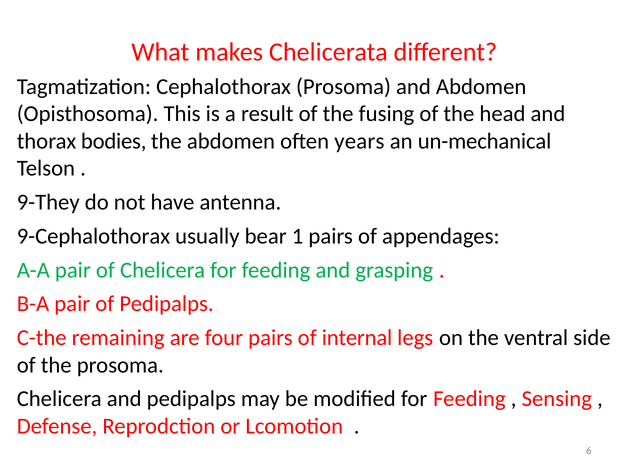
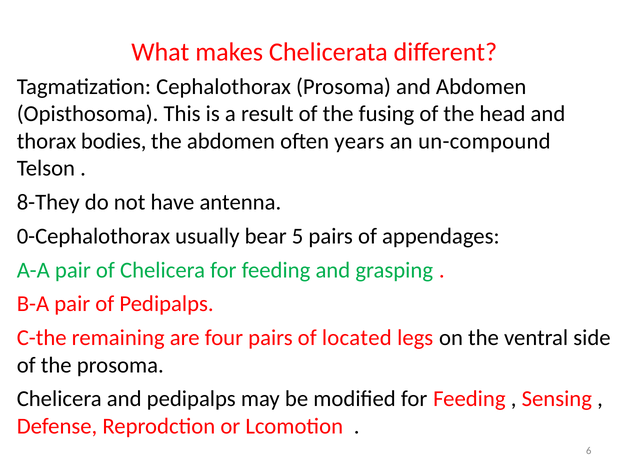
un-mechanical: un-mechanical -> un-compound
9-They: 9-They -> 8-They
9-Cephalothorax: 9-Cephalothorax -> 0-Cephalothorax
1: 1 -> 5
internal: internal -> located
